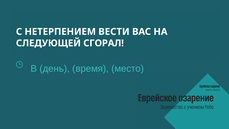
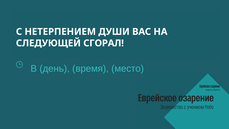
ВЕСТИ: ВЕСТИ -> ДУШИ
